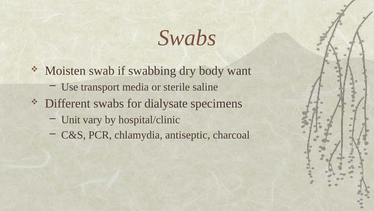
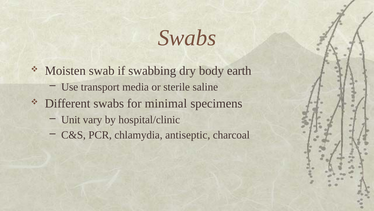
want: want -> earth
dialysate: dialysate -> minimal
